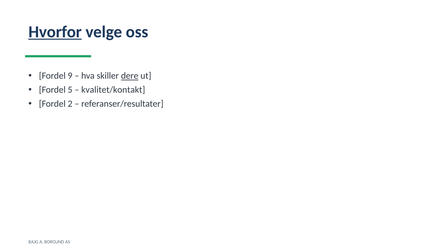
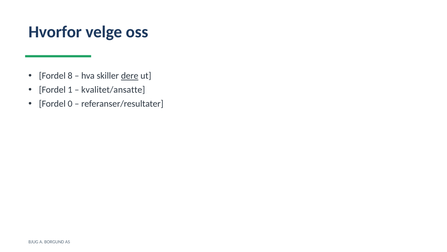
Hvorfor underline: present -> none
9: 9 -> 8
5: 5 -> 1
kvalitet/kontakt: kvalitet/kontakt -> kvalitet/ansatte
2: 2 -> 0
